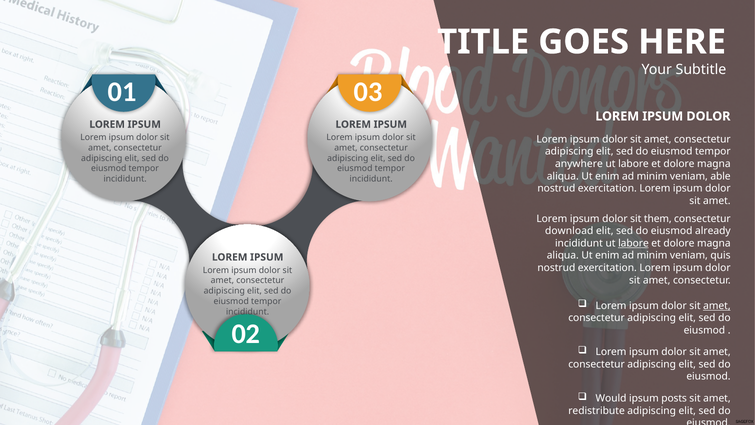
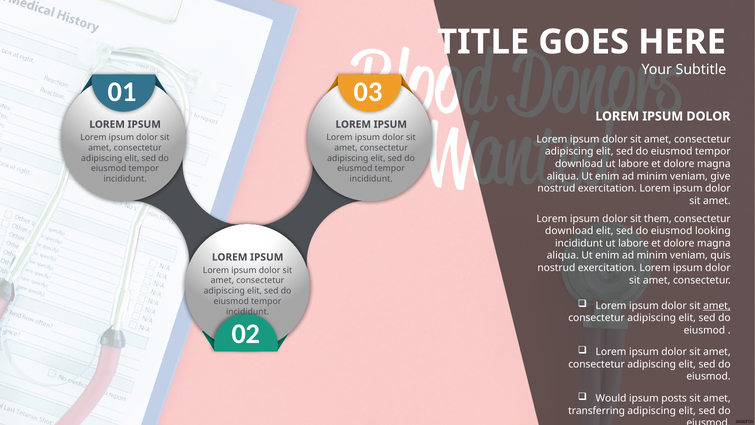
anywhere at (579, 164): anywhere -> download
able: able -> give
already: already -> looking
labore at (633, 243) underline: present -> none
redistribute: redistribute -> transferring
